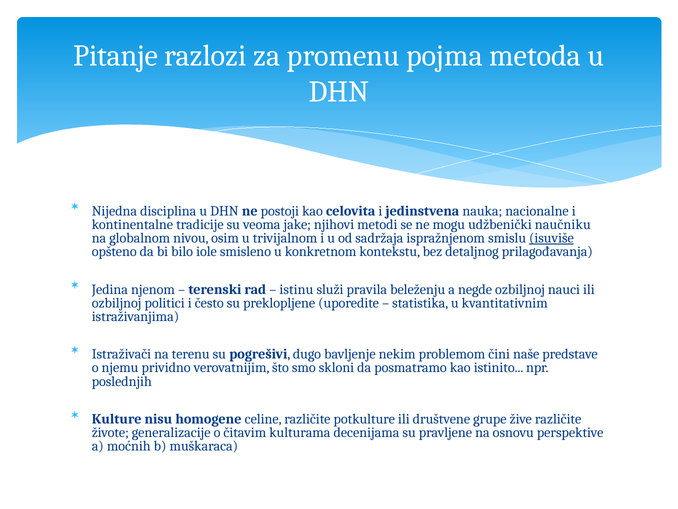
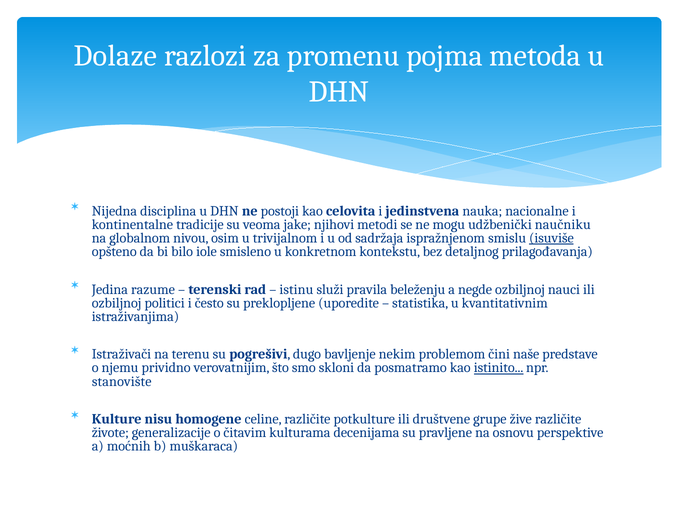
Pitanje: Pitanje -> Dolaze
njenom: njenom -> razume
istinito underline: none -> present
poslednjih: poslednjih -> stanovište
